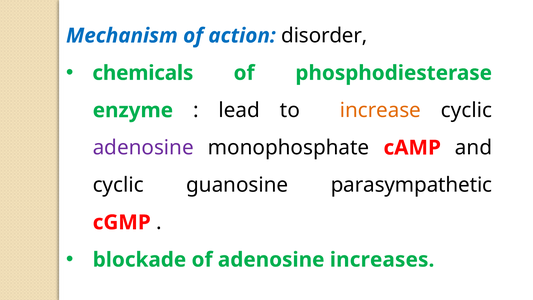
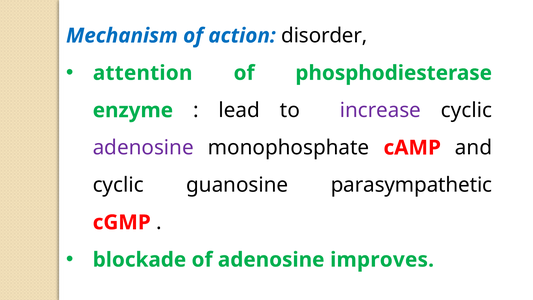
chemicals: chemicals -> attention
increase colour: orange -> purple
increases: increases -> improves
